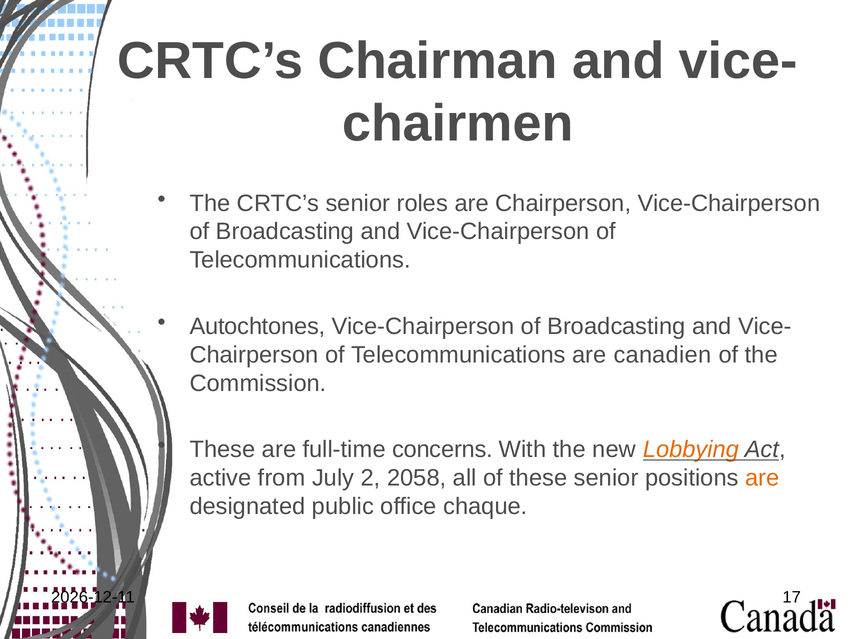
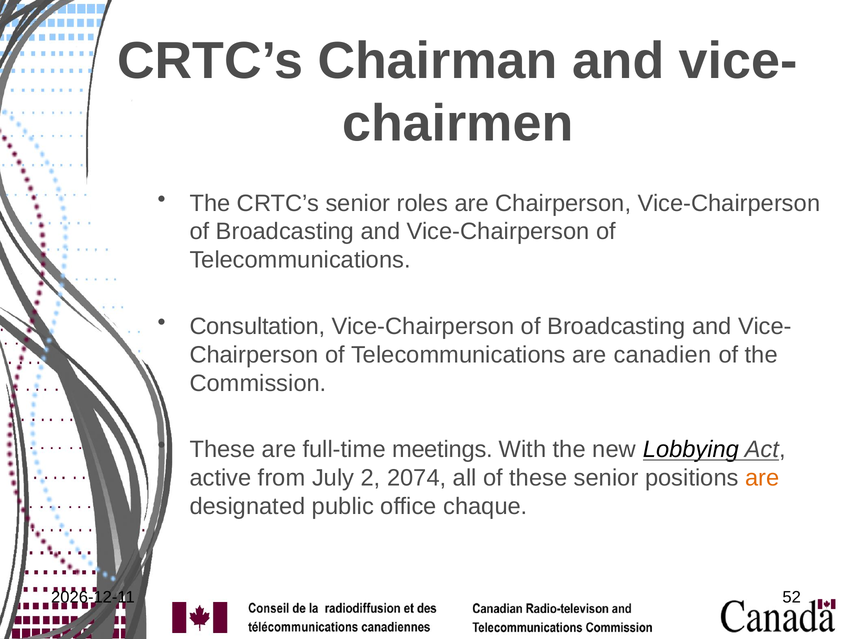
Autochtones: Autochtones -> Consultation
concerns: concerns -> meetings
Lobbying colour: orange -> black
2058: 2058 -> 2074
17: 17 -> 52
